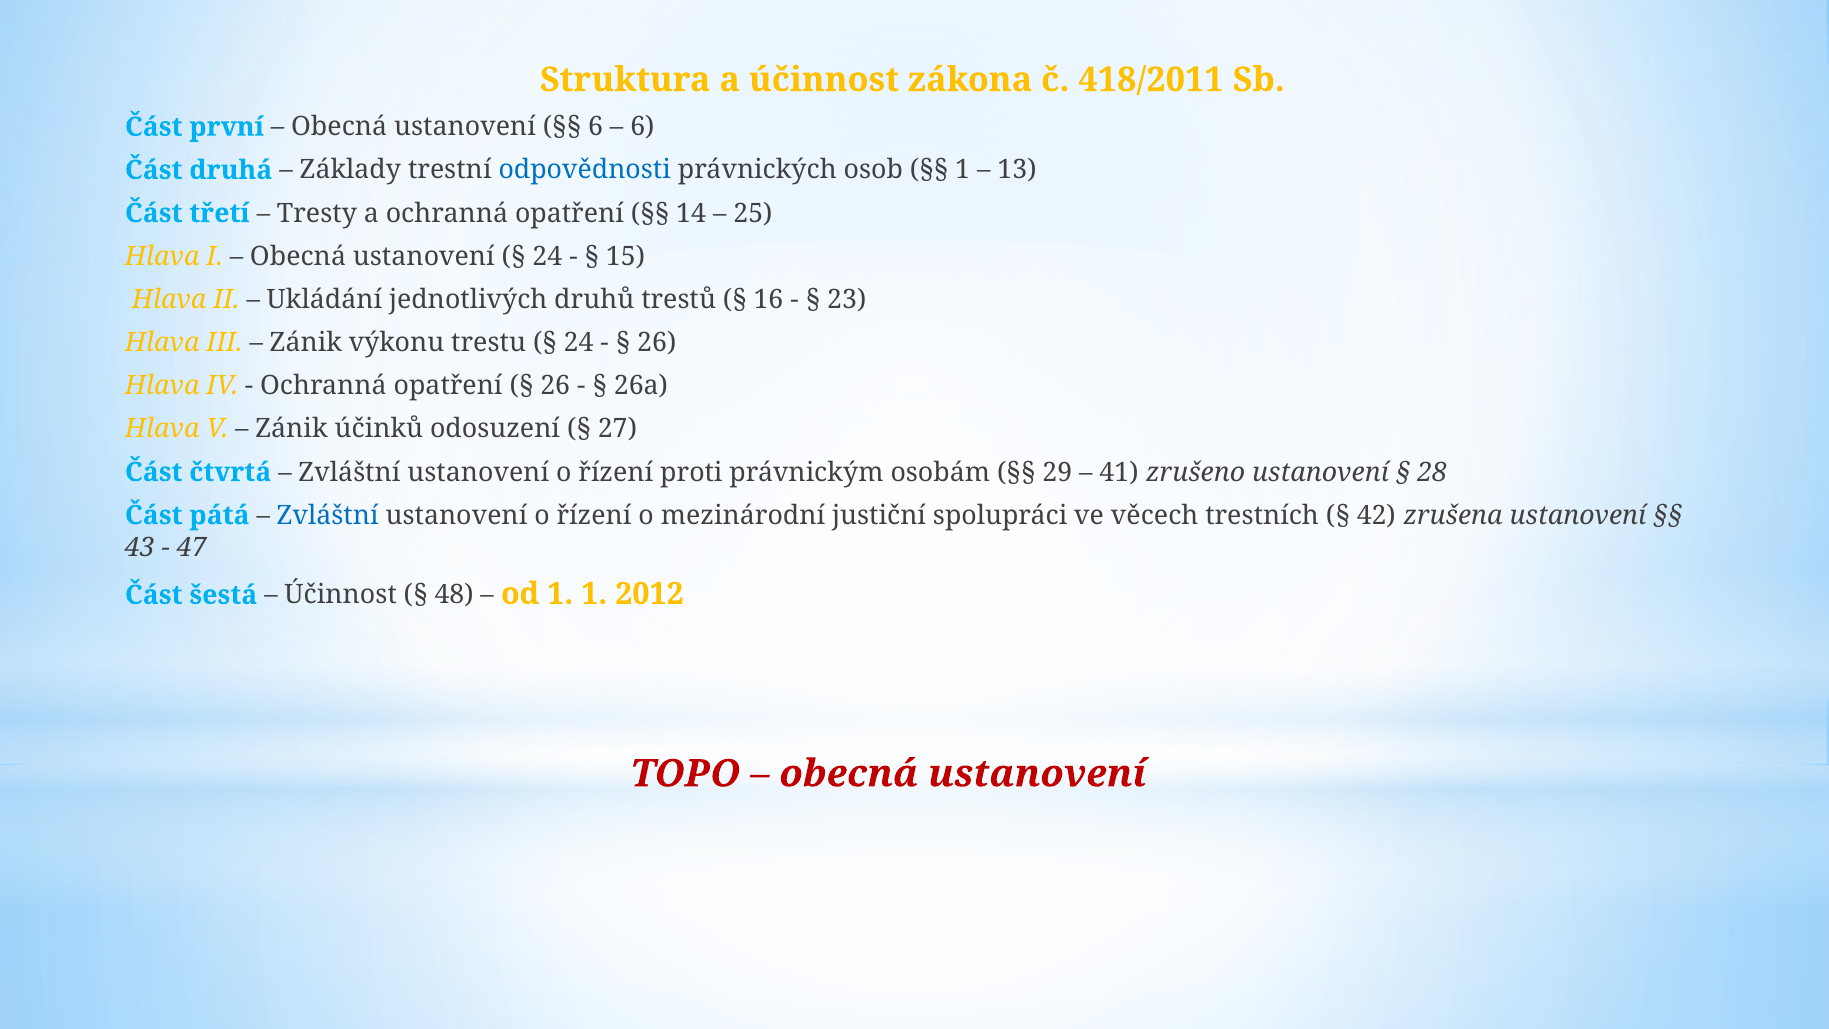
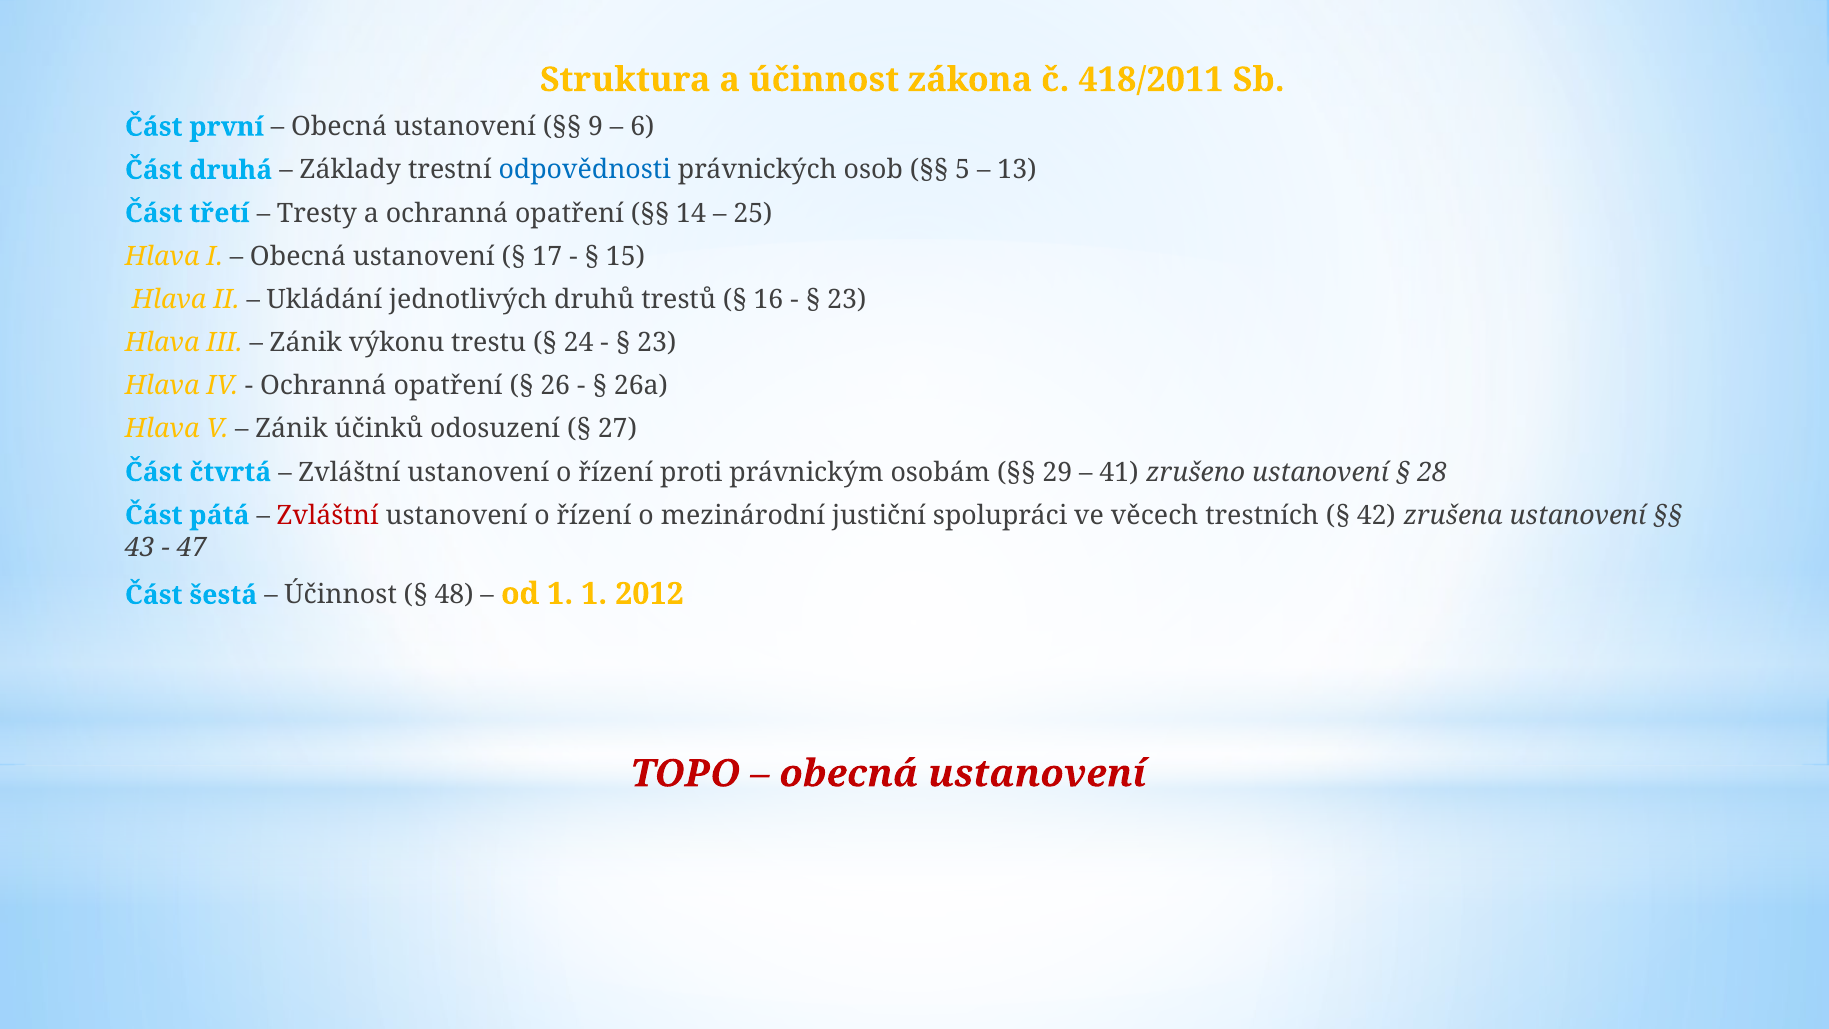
6 at (596, 127): 6 -> 9
1 at (963, 170): 1 -> 5
24 at (547, 256): 24 -> 17
26 at (657, 343): 26 -> 23
Zvláštní at (328, 515) colour: blue -> red
